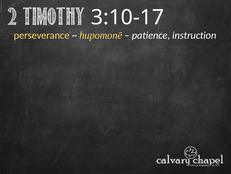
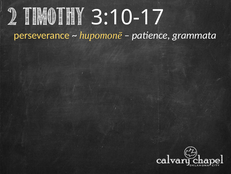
instruction: instruction -> grammata
